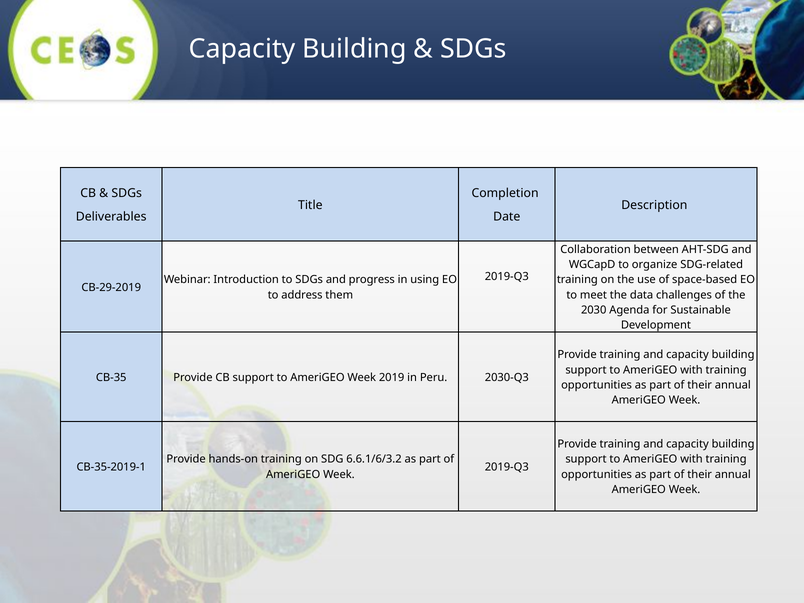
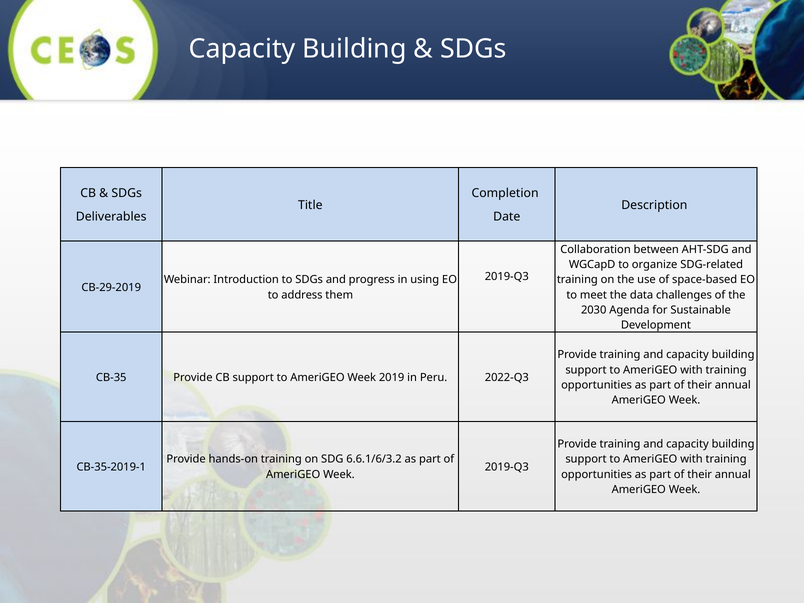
2030-Q3: 2030-Q3 -> 2022-Q3
